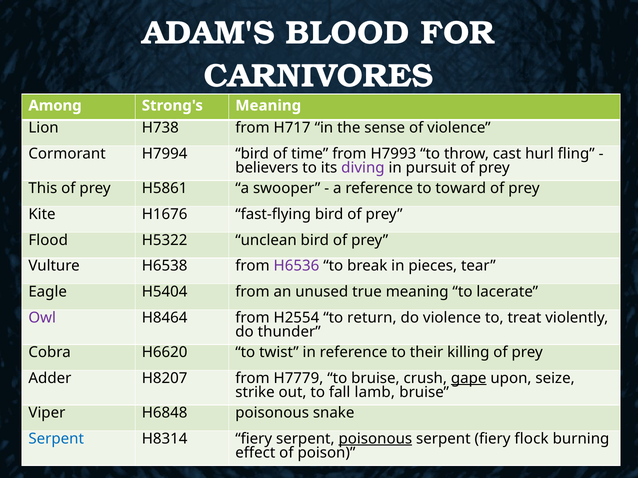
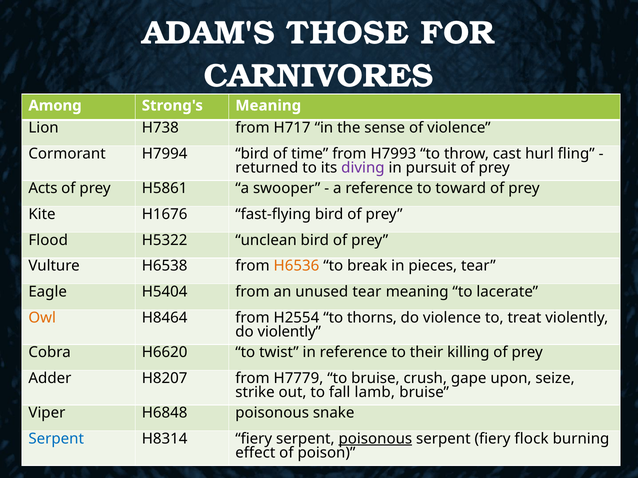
BLOOD: BLOOD -> THOSE
believers: believers -> returned
This: This -> Acts
H6536 colour: purple -> orange
unused true: true -> tear
Owl colour: purple -> orange
return: return -> thorns
do thunder: thunder -> violently
gape underline: present -> none
